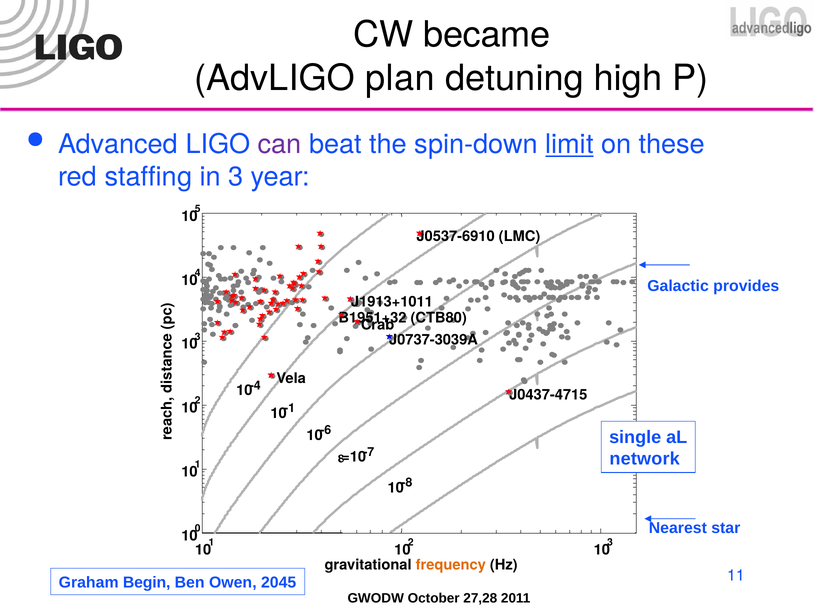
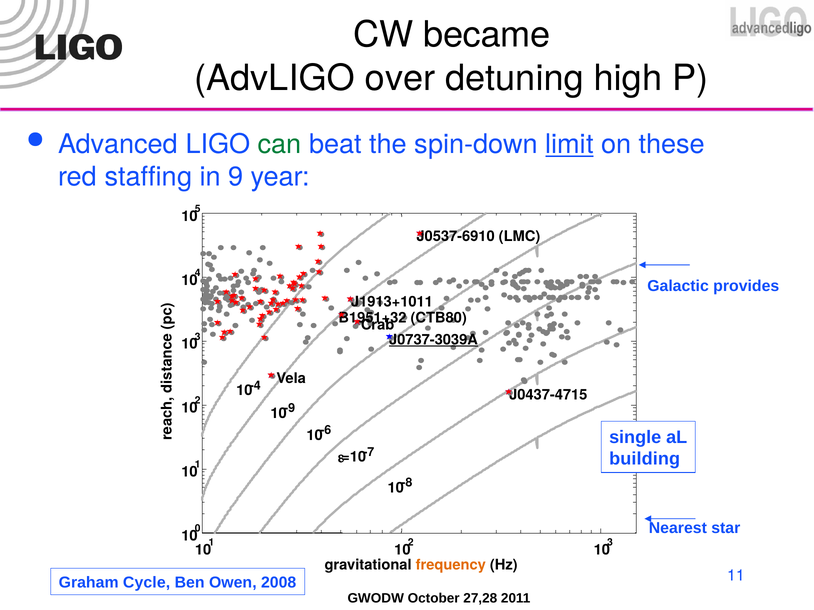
plan: plan -> over
can colour: purple -> green
in 3: 3 -> 9
J0737-3039A underline: none -> present
-1: -1 -> -9
network: network -> building
Begin: Begin -> Cycle
2045: 2045 -> 2008
